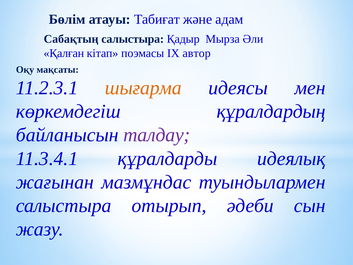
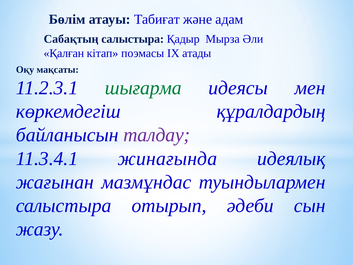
автор: автор -> атады
шығарма colour: orange -> green
құралдарды: құралдарды -> жинағында
